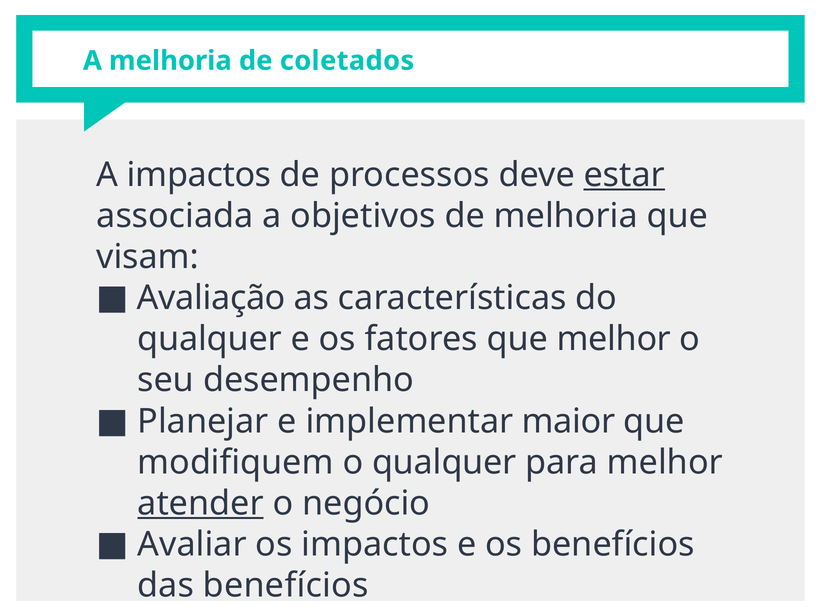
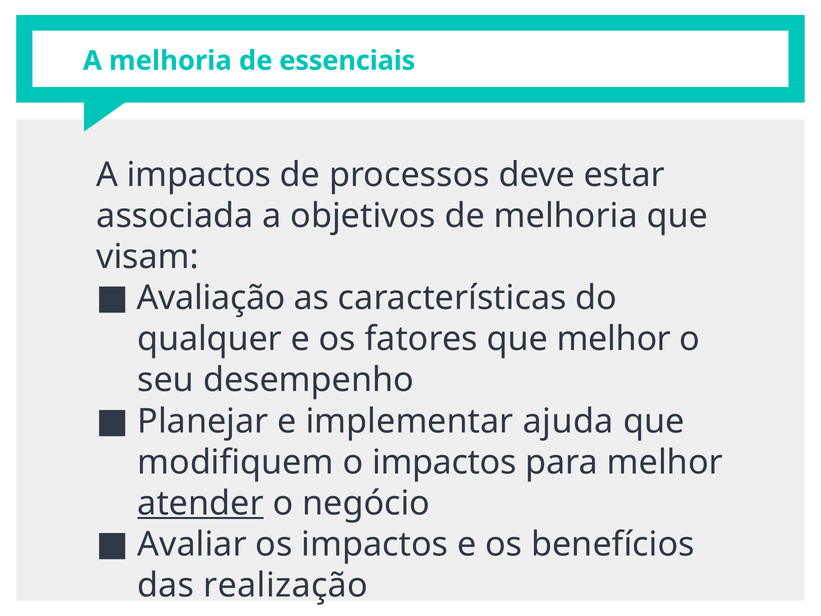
coletados: coletados -> essenciais
estar underline: present -> none
maior: maior -> ajuda
o qualquer: qualquer -> impactos
das benefícios: benefícios -> realização
